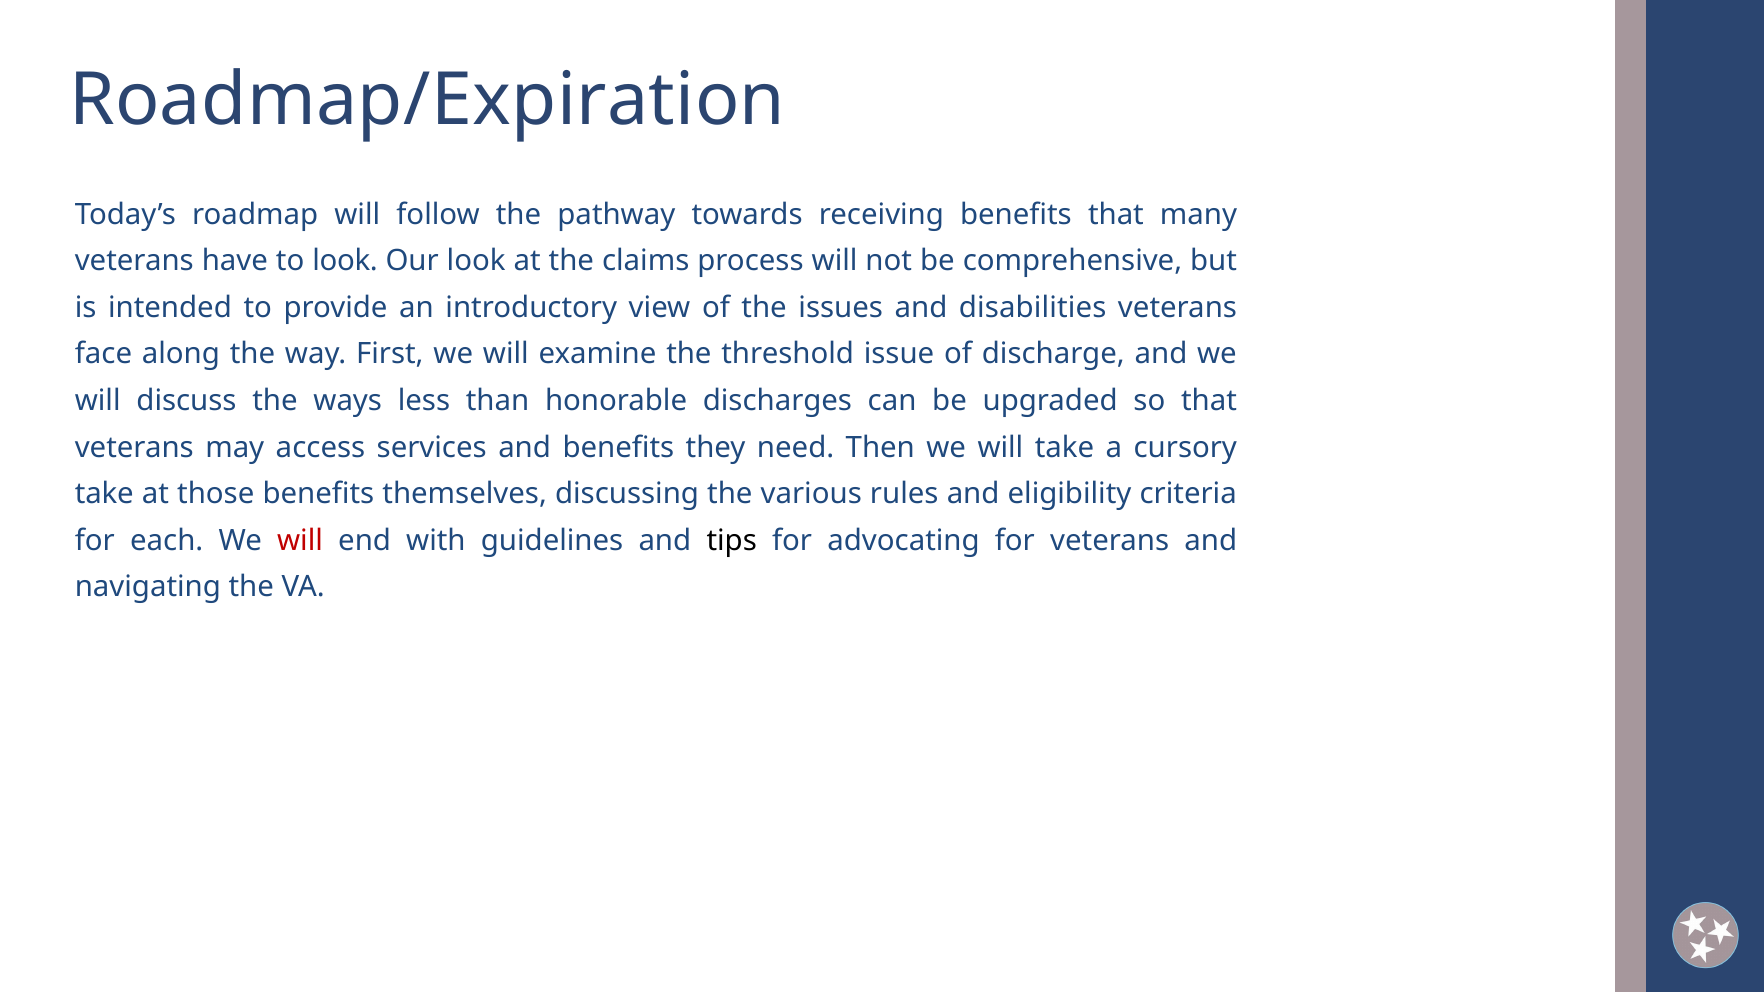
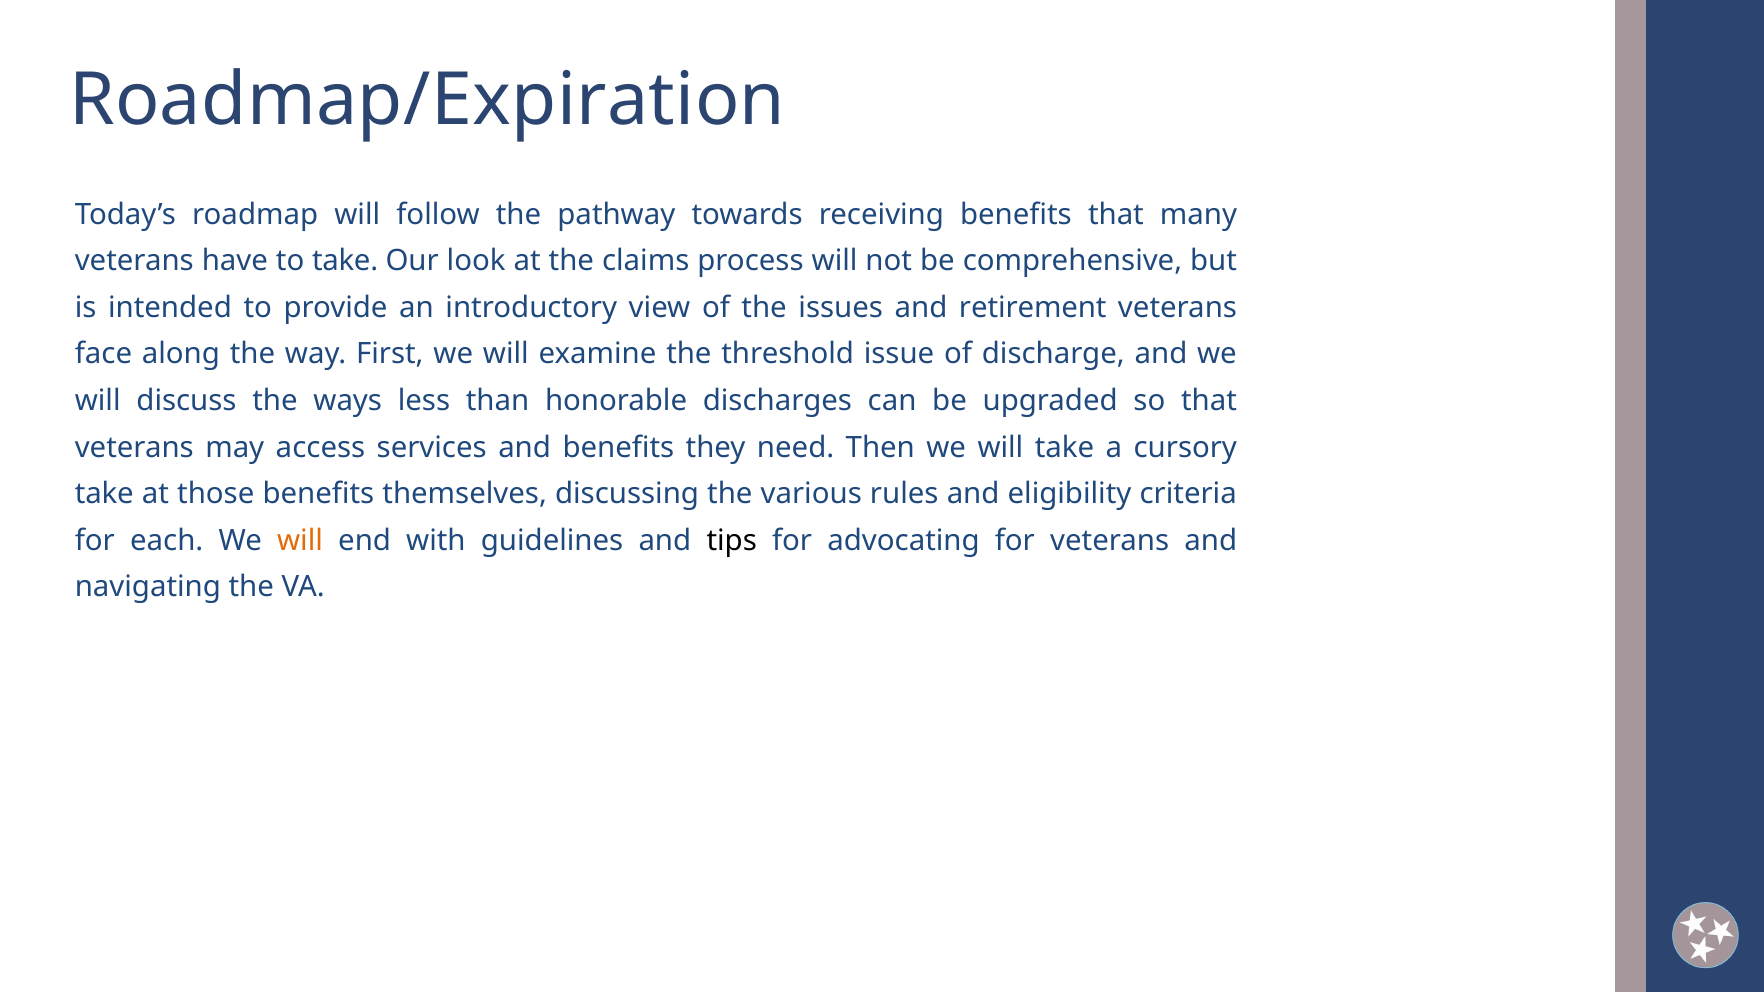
to look: look -> take
disabilities: disabilities -> retirement
will at (300, 541) colour: red -> orange
